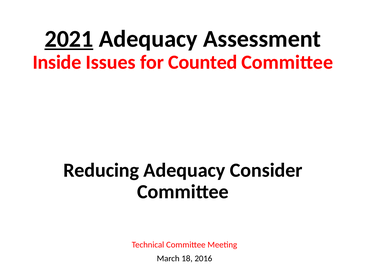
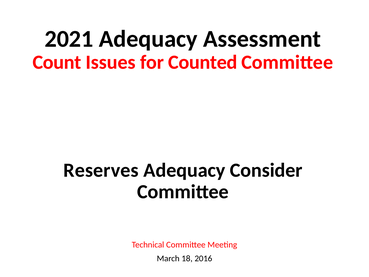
2021 underline: present -> none
Inside: Inside -> Count
Reducing: Reducing -> Reserves
